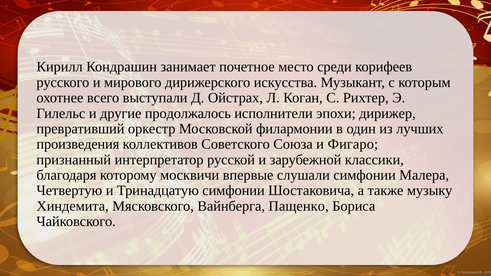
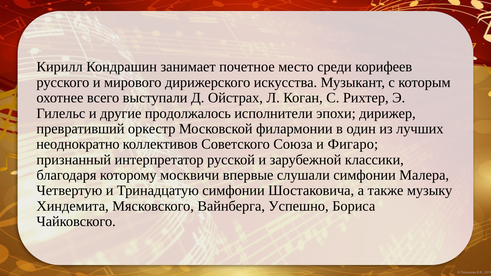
произведения: произведения -> неоднократно
Пащенко: Пащенко -> Успешно
